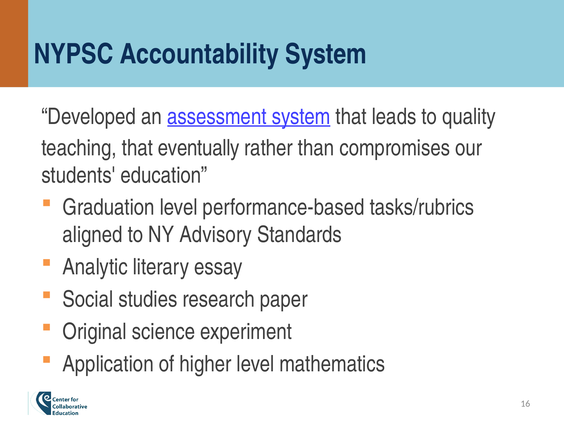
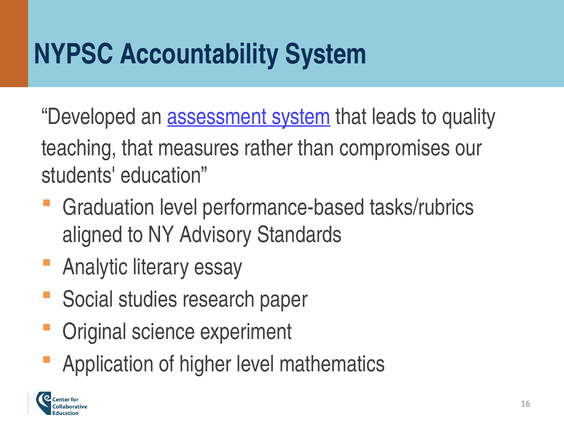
eventually: eventually -> measures
